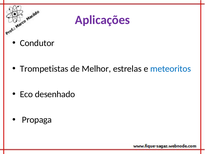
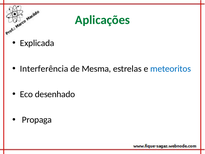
Aplicações colour: purple -> green
Condutor: Condutor -> Explicada
Trompetistas: Trompetistas -> Interferência
Melhor: Melhor -> Mesma
